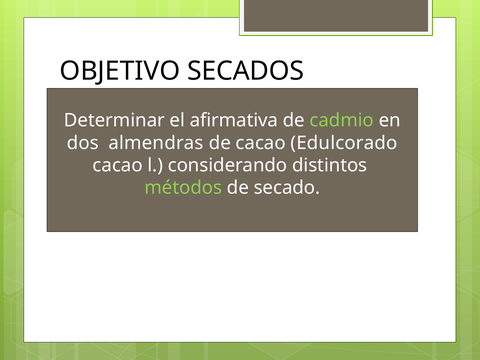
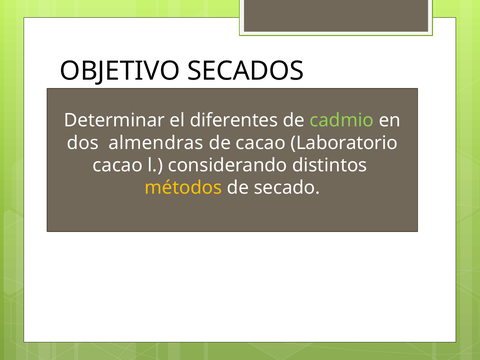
afirmativa: afirmativa -> diferentes
Edulcorado: Edulcorado -> Laboratorio
métodos colour: light green -> yellow
